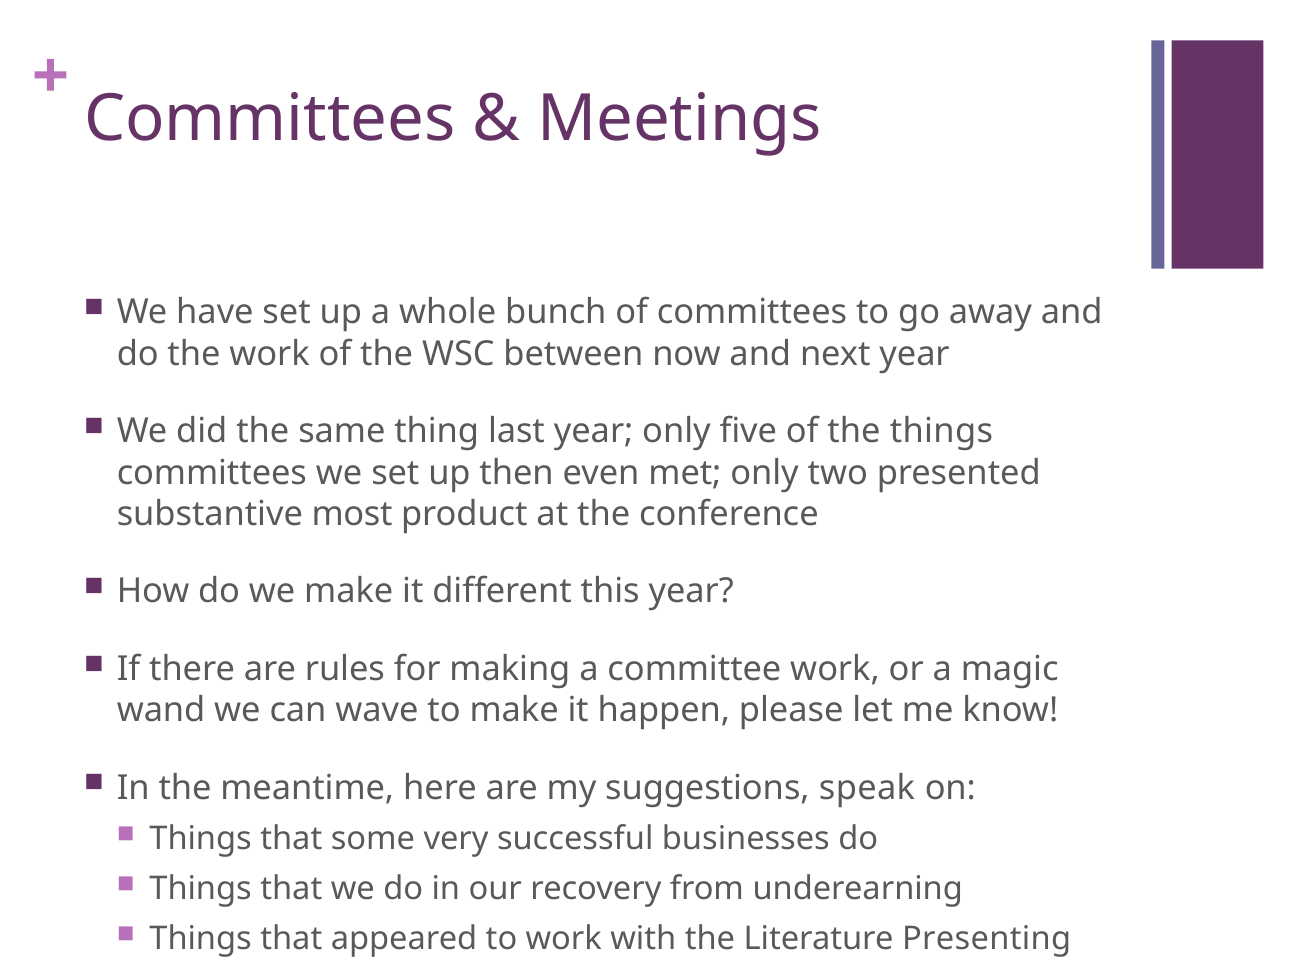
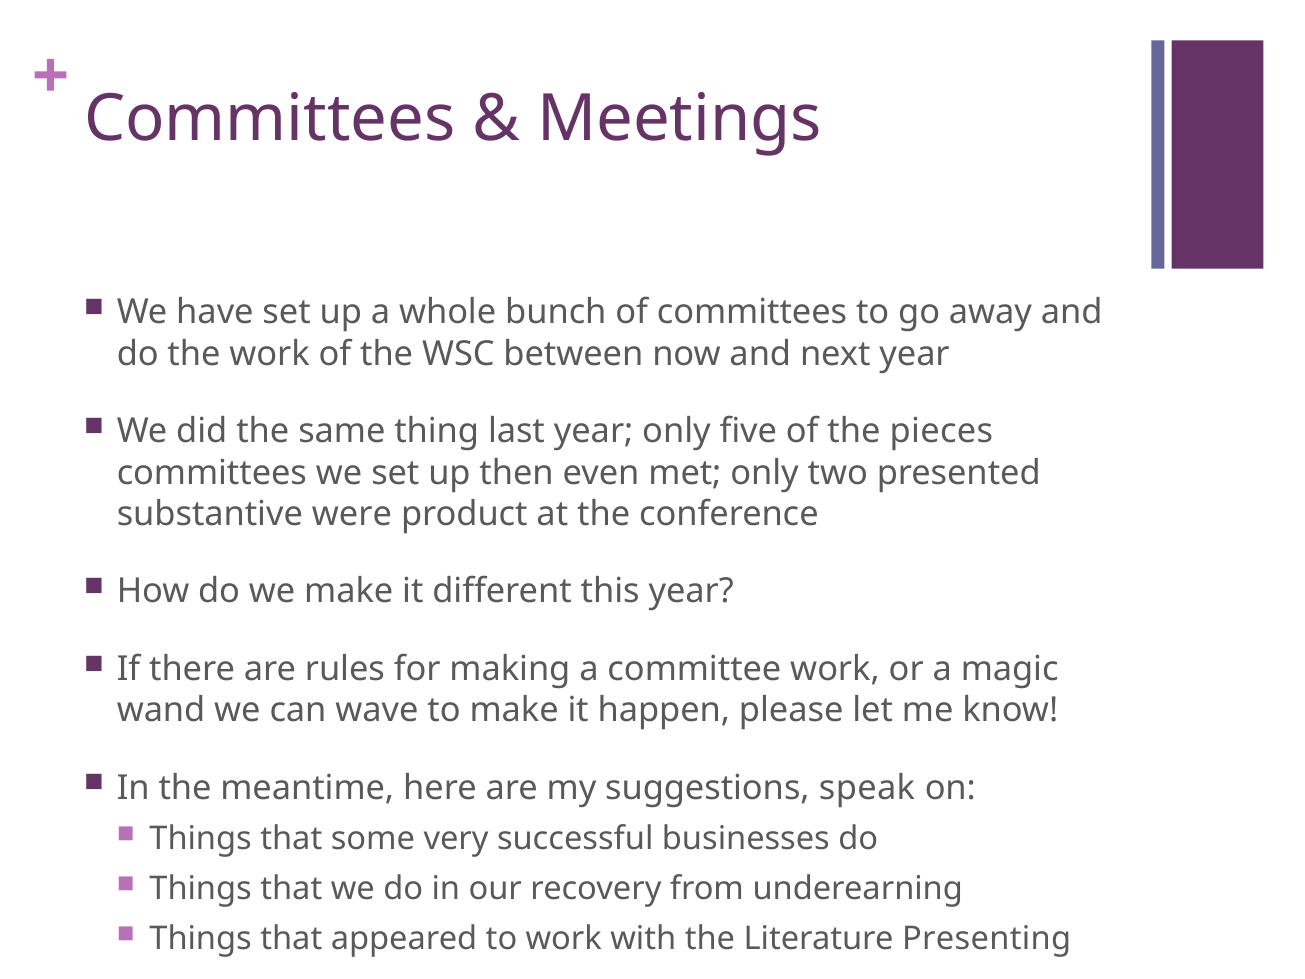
the things: things -> pieces
most: most -> were
